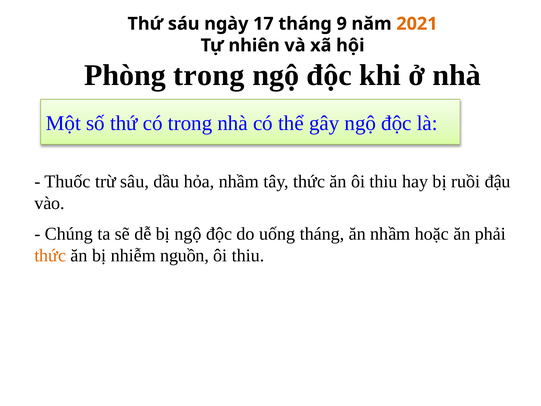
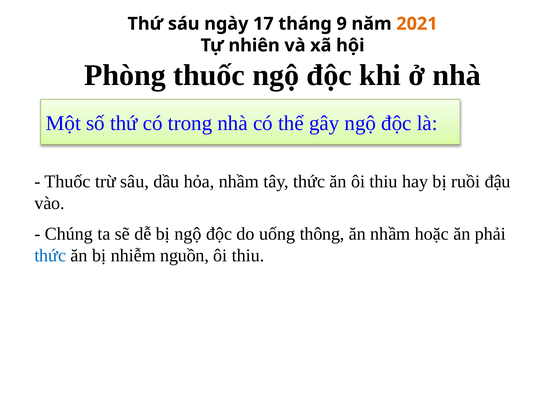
Phòng trong: trong -> thuốc
uống tháng: tháng -> thông
thức at (50, 255) colour: orange -> blue
